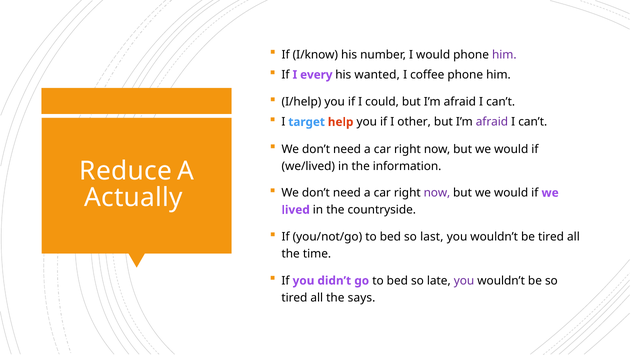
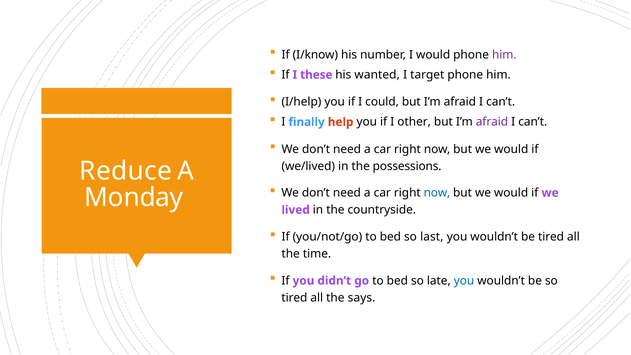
every: every -> these
coffee: coffee -> target
target: target -> finally
information: information -> possessions
now at (437, 193) colour: purple -> blue
Actually: Actually -> Monday
you at (464, 281) colour: purple -> blue
